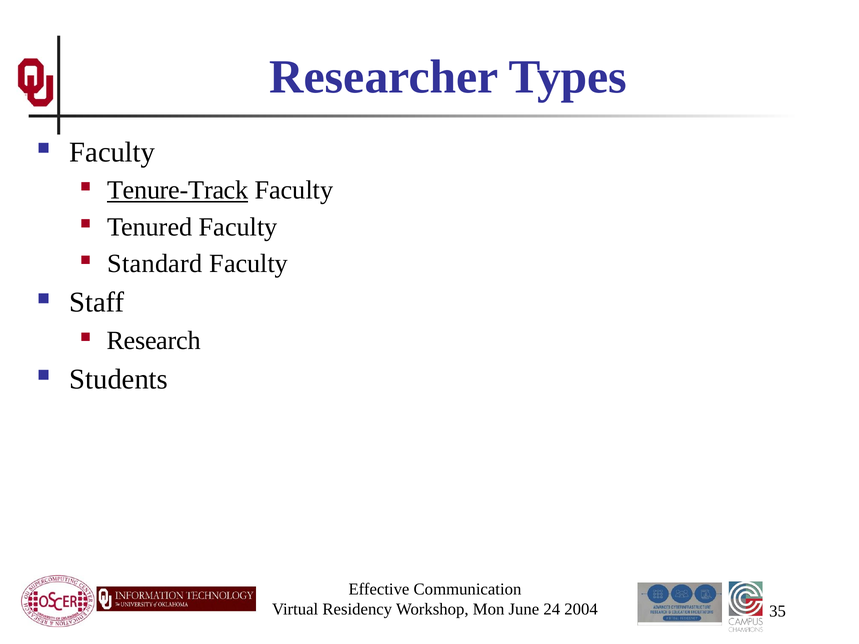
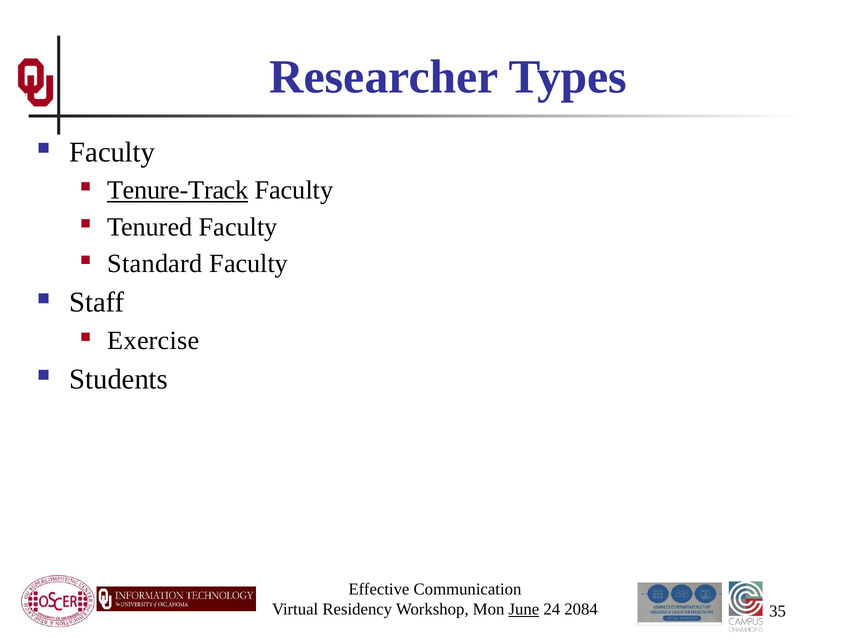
Research: Research -> Exercise
June underline: none -> present
2004: 2004 -> 2084
